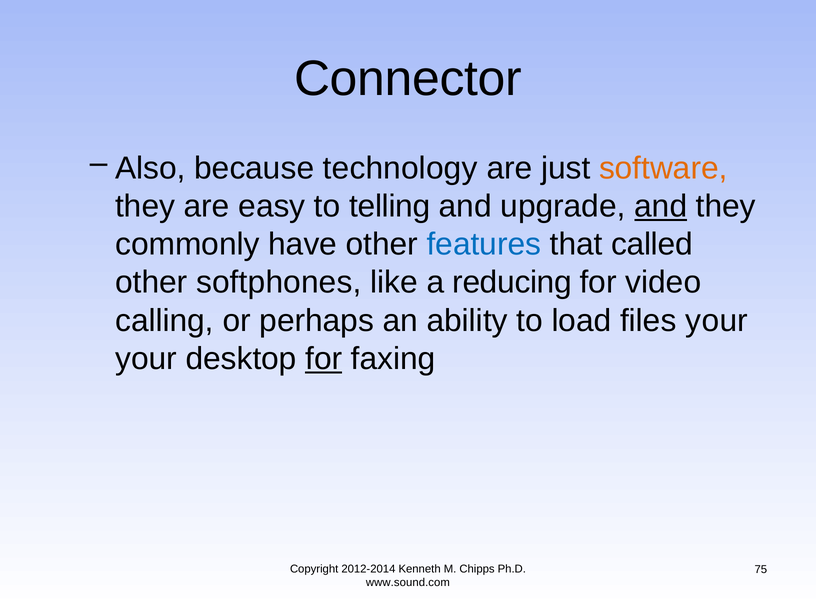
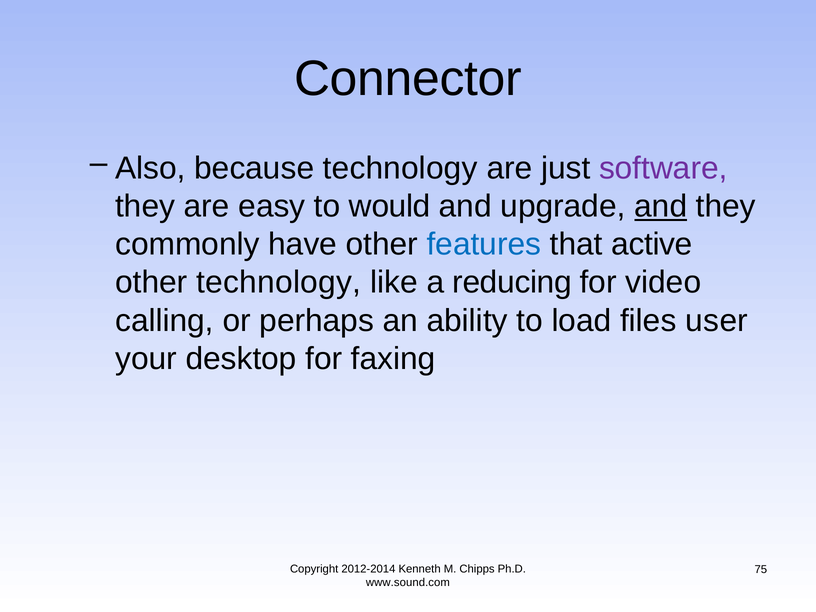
software colour: orange -> purple
telling: telling -> would
called: called -> active
other softphones: softphones -> technology
files your: your -> user
for at (324, 359) underline: present -> none
